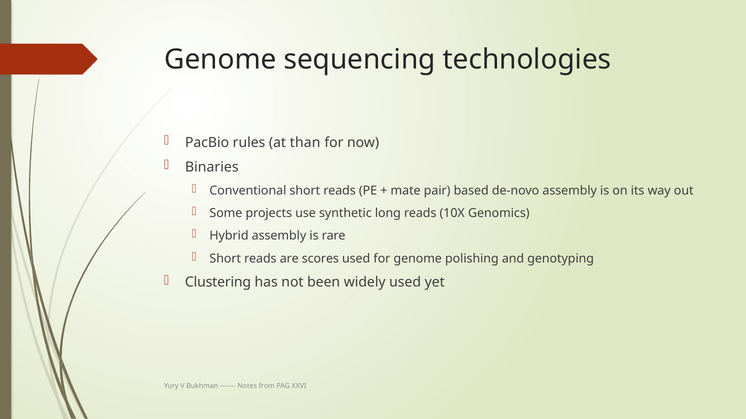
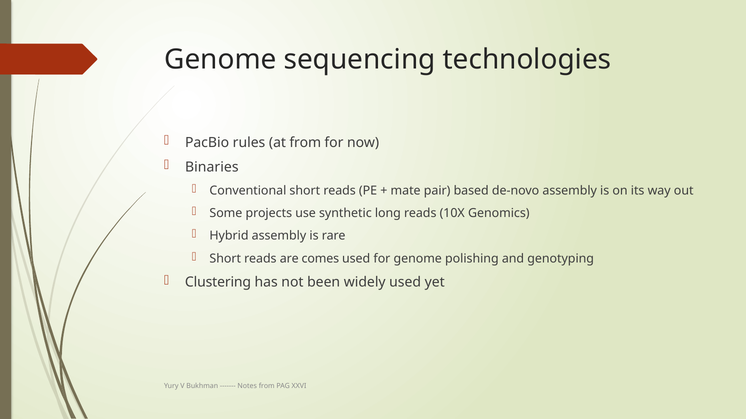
at than: than -> from
scores: scores -> comes
